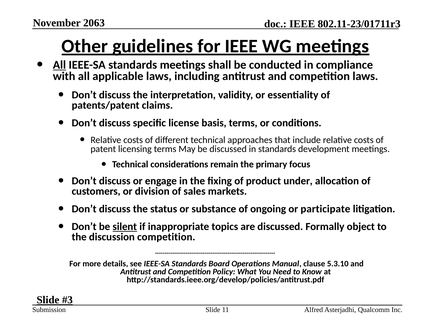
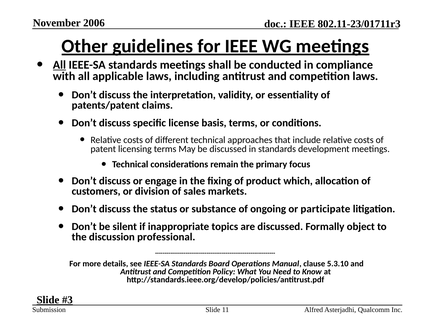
2063: 2063 -> 2006
under: under -> which
silent underline: present -> none
discussion competition: competition -> professional
